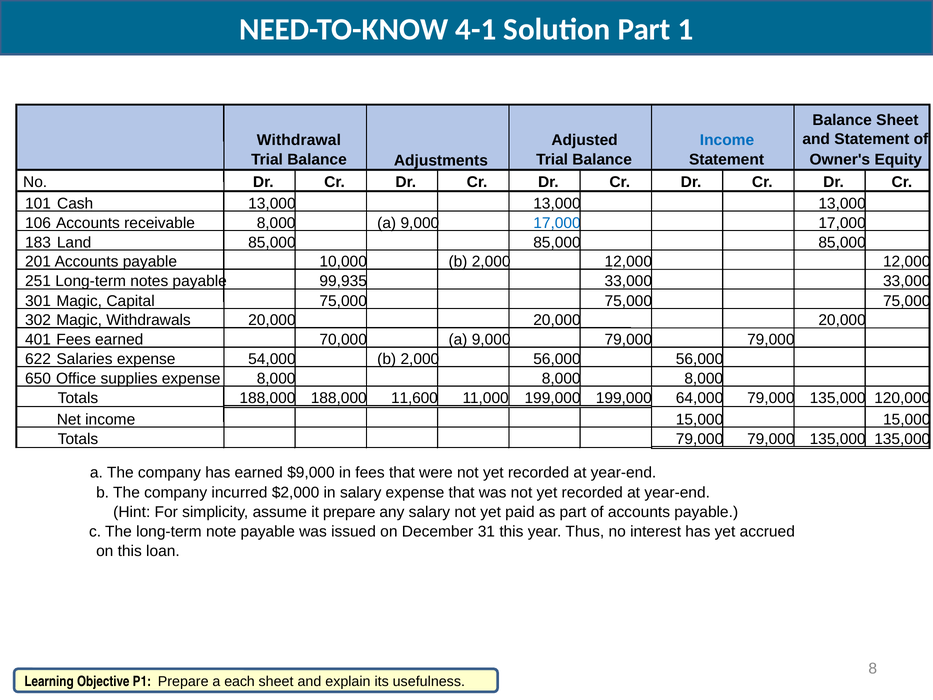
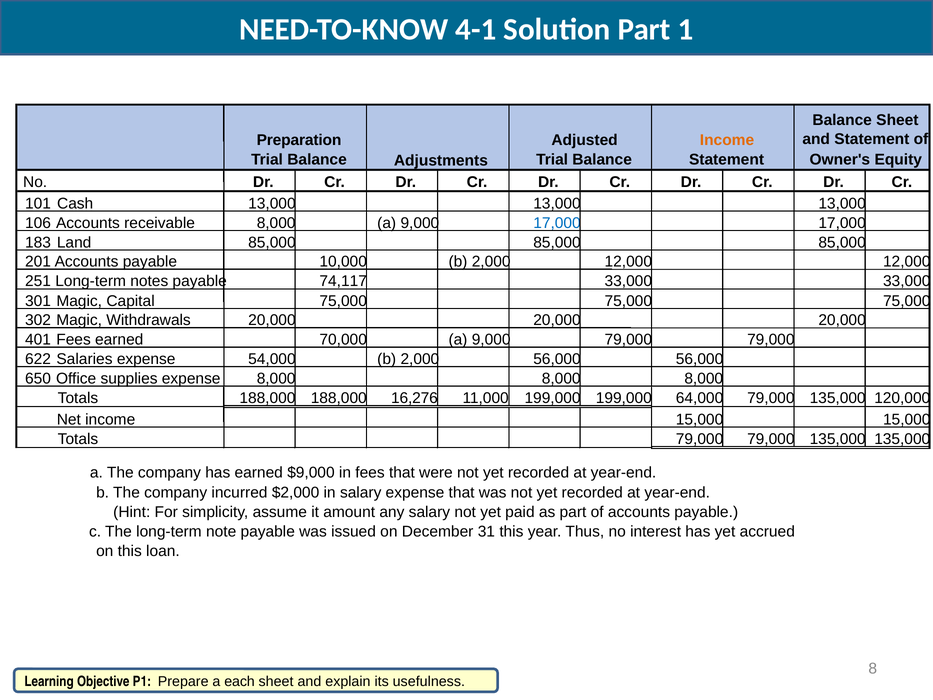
Withdrawal: Withdrawal -> Preparation
Income at (727, 140) colour: blue -> orange
99,935: 99,935 -> 74,117
11,600: 11,600 -> 16,276
it prepare: prepare -> amount
